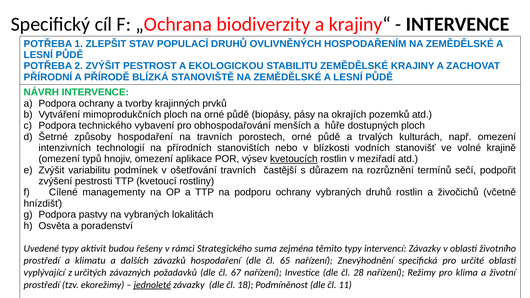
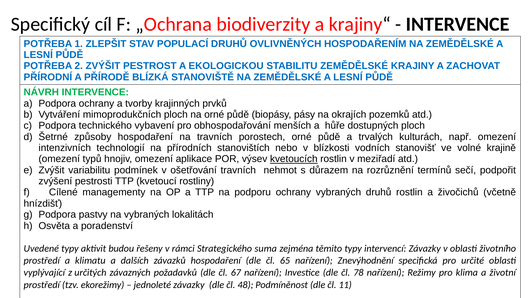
častější: častější -> nehmot
28: 28 -> 78
jednoleté underline: present -> none
18: 18 -> 48
